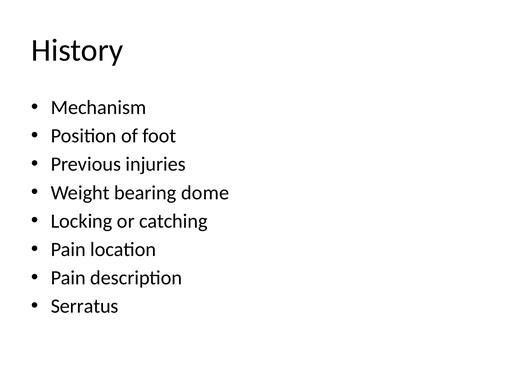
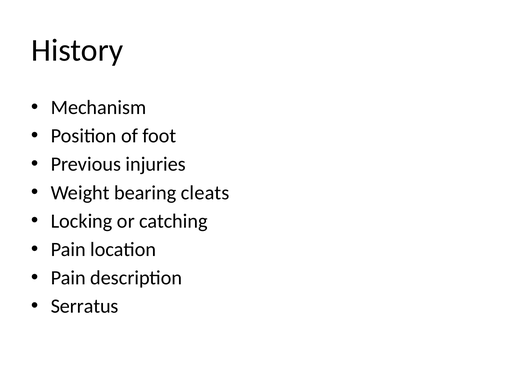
dome: dome -> cleats
